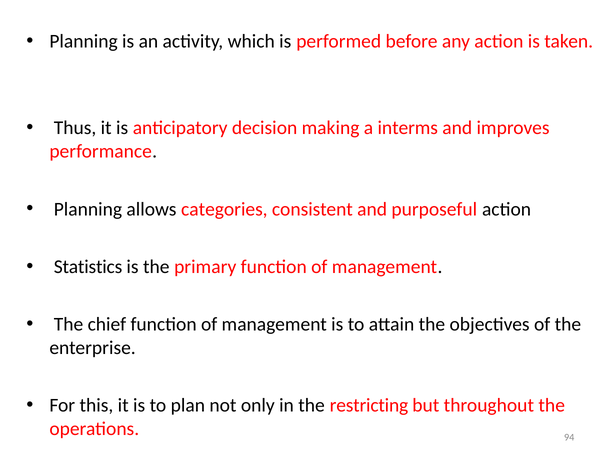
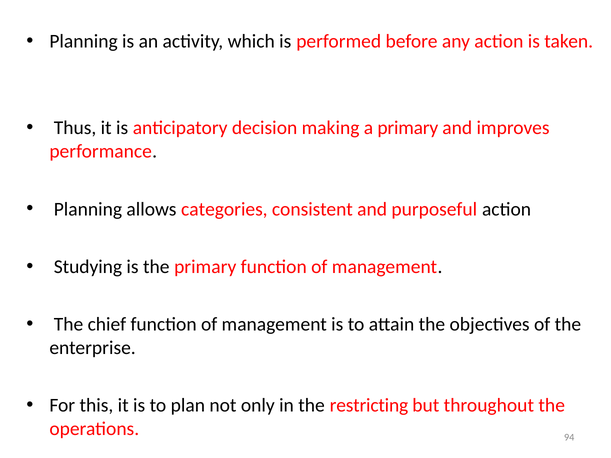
a interms: interms -> primary
Statistics: Statistics -> Studying
